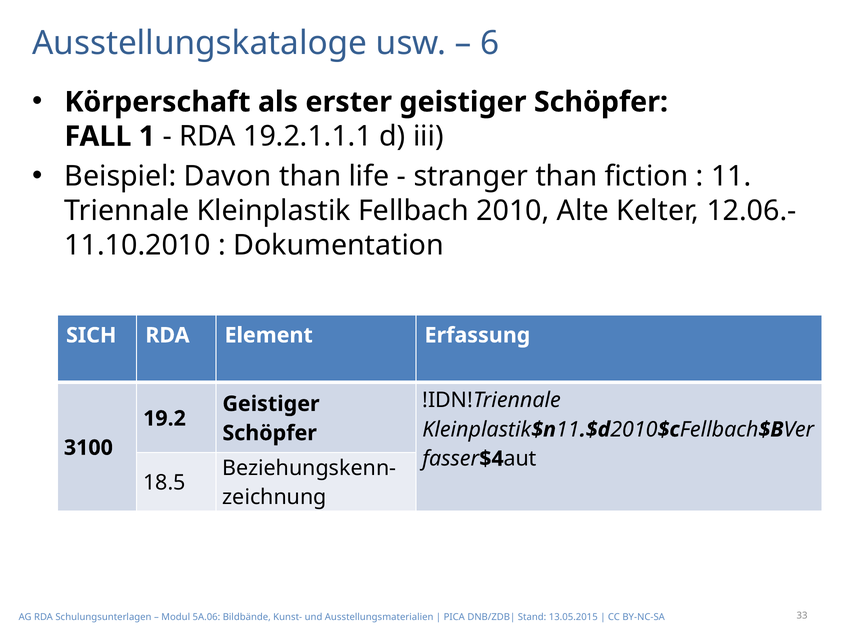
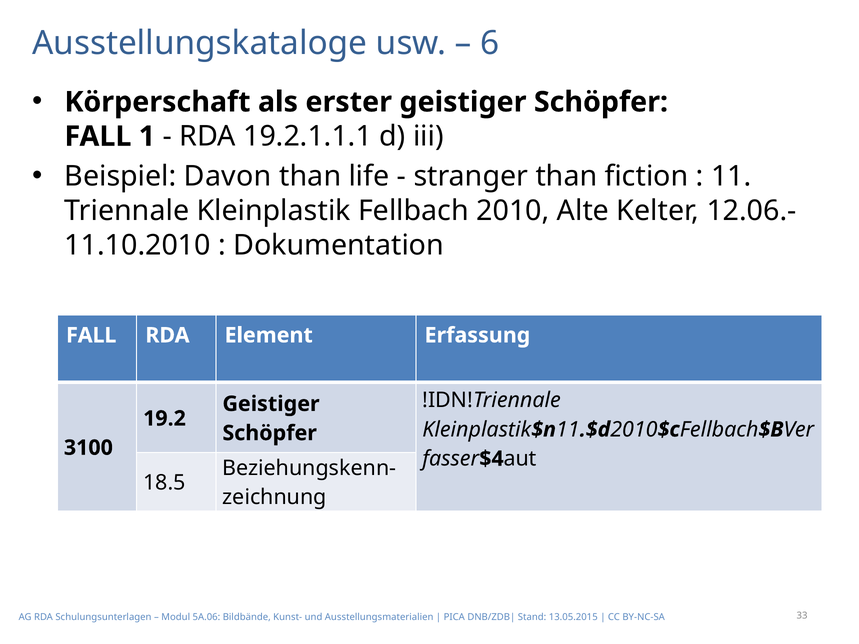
SICH at (91, 335): SICH -> FALL
